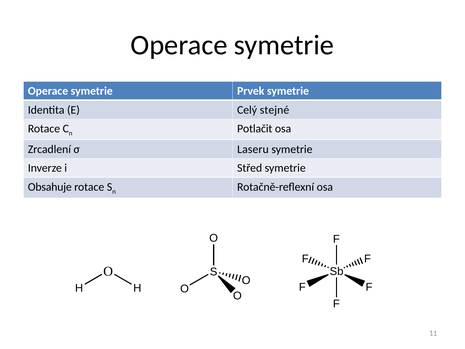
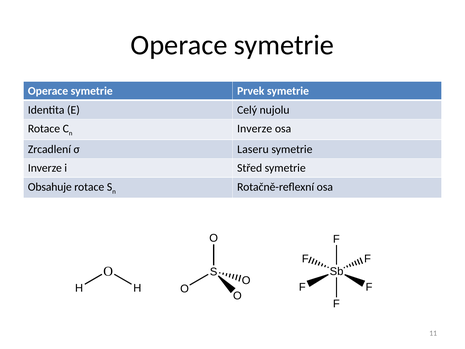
stejné: stejné -> nujolu
Potlačit at (255, 129): Potlačit -> Inverze
